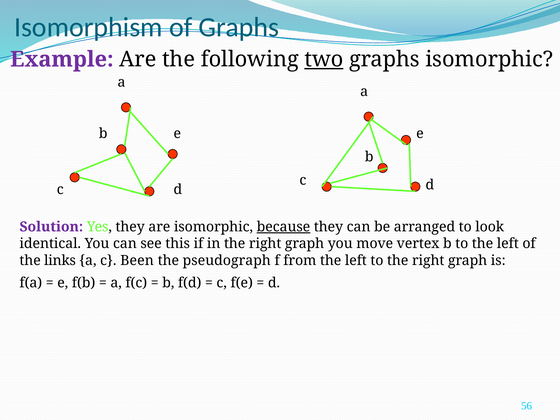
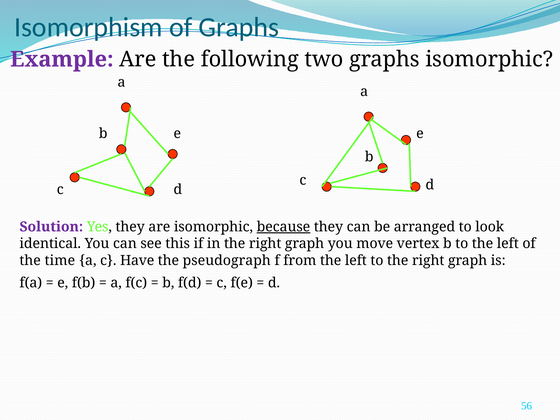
two underline: present -> none
links: links -> time
Been: Been -> Have
